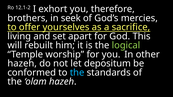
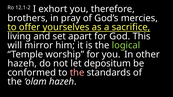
seek: seek -> pray
rebuilt: rebuilt -> mirror
the at (77, 73) colour: light blue -> pink
